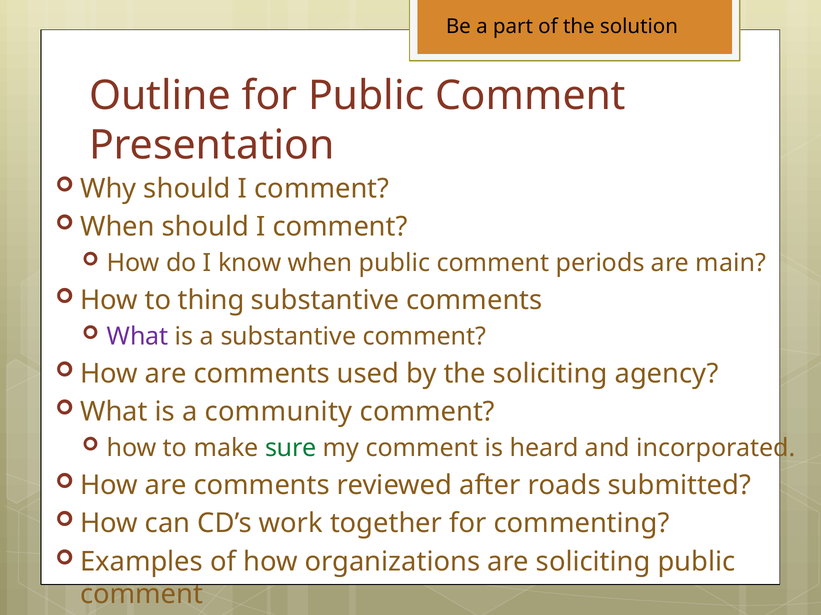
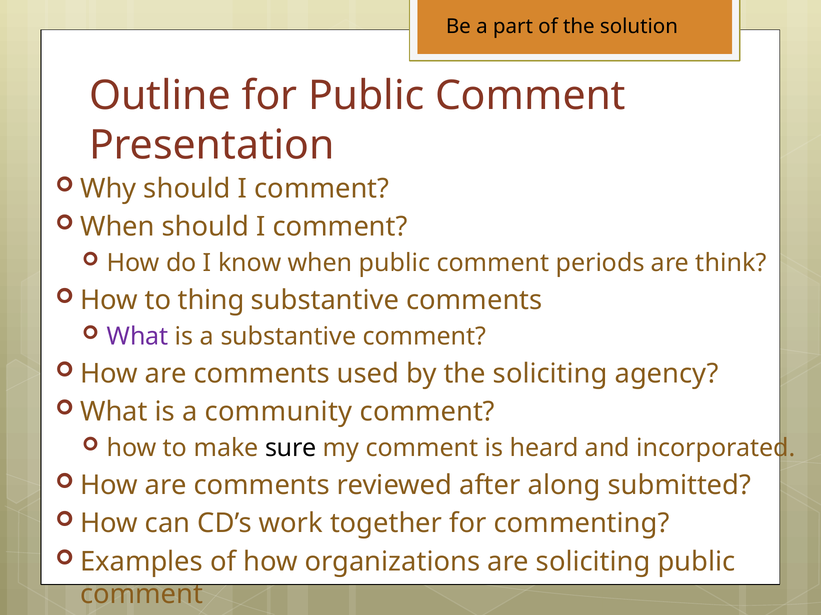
main: main -> think
sure colour: green -> black
roads: roads -> along
